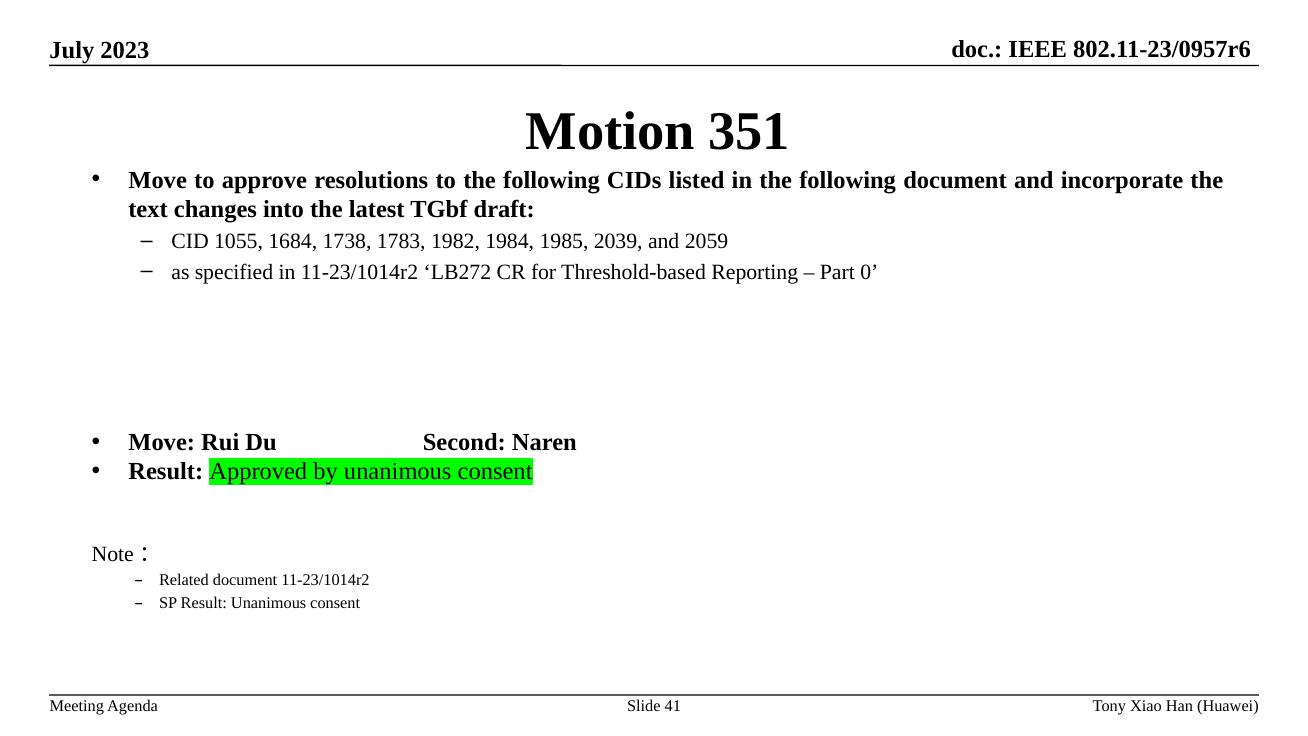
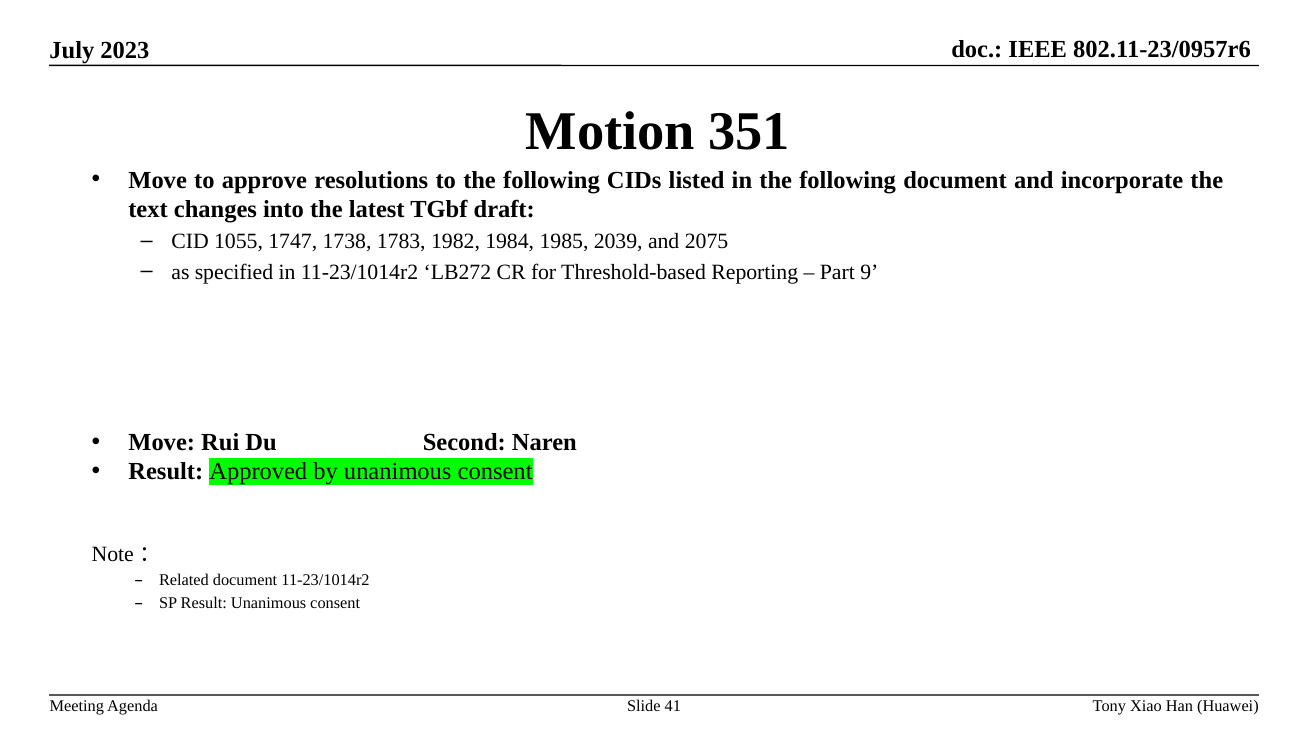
1684: 1684 -> 1747
2059: 2059 -> 2075
0: 0 -> 9
